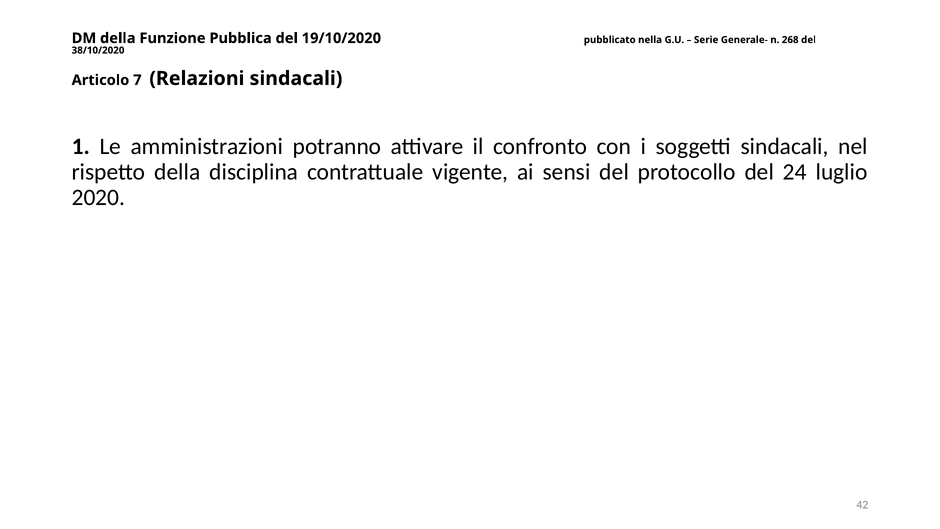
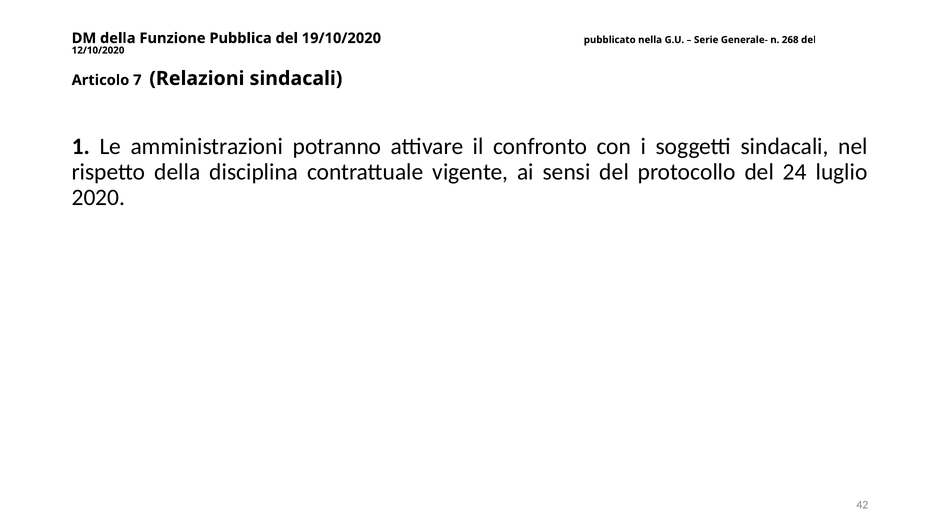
38/10/2020: 38/10/2020 -> 12/10/2020
